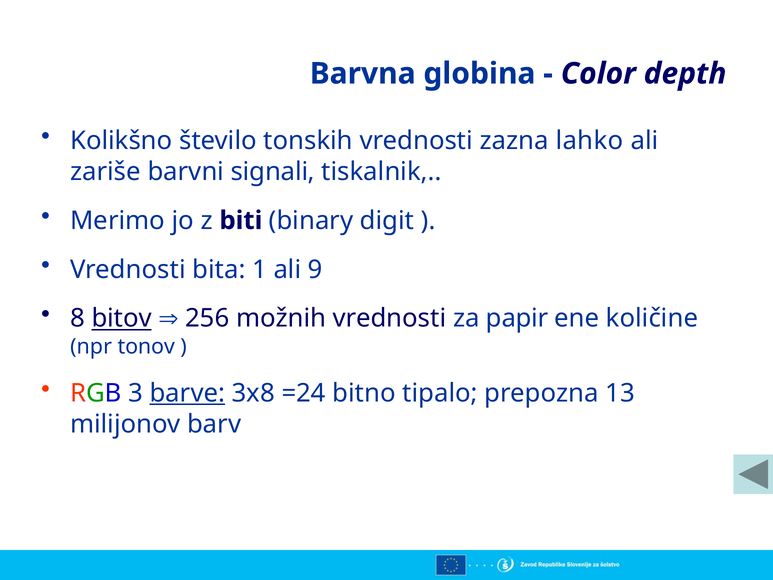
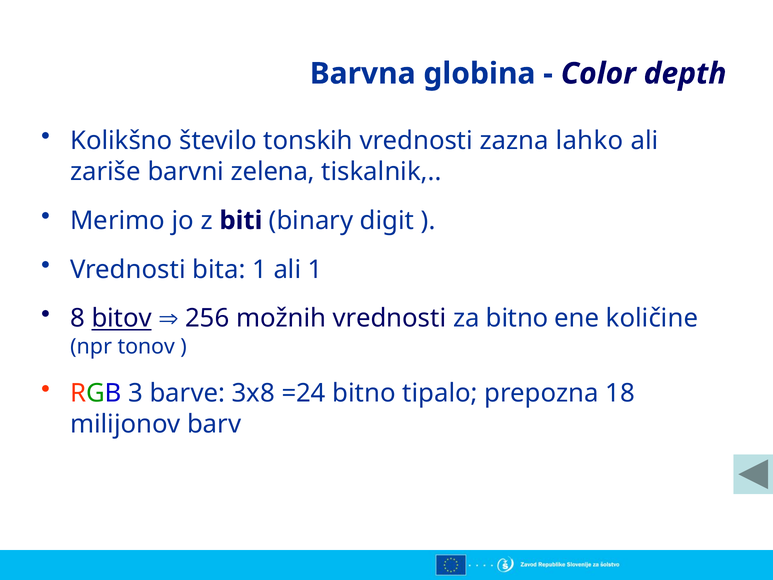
signali: signali -> zelena
ali 9: 9 -> 1
za papir: papir -> bitno
barve underline: present -> none
13: 13 -> 18
